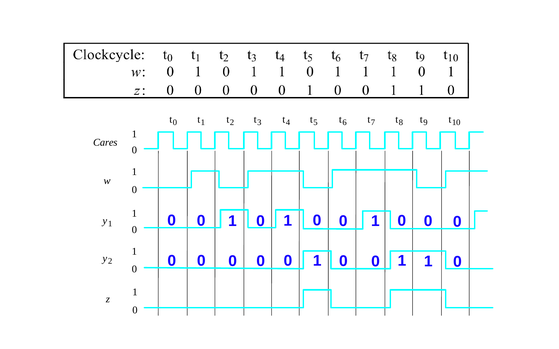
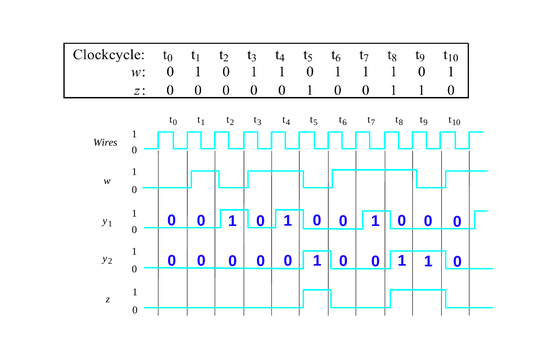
Cares: Cares -> Wires
